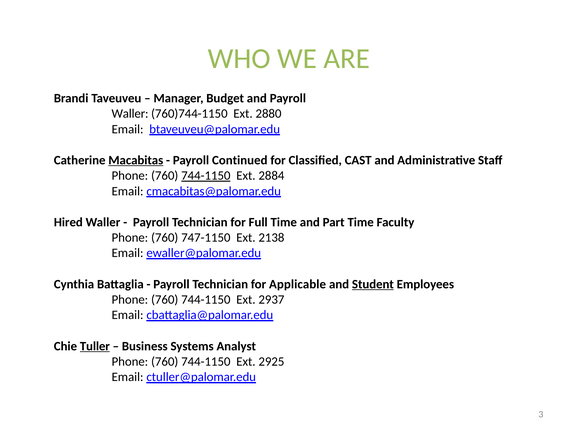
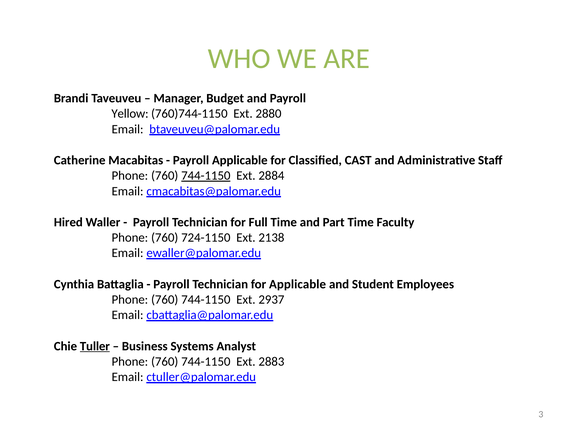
Waller at (130, 114): Waller -> Yellow
Macabitas underline: present -> none
Payroll Continued: Continued -> Applicable
747-1150: 747-1150 -> 724-1150
Student underline: present -> none
2925: 2925 -> 2883
